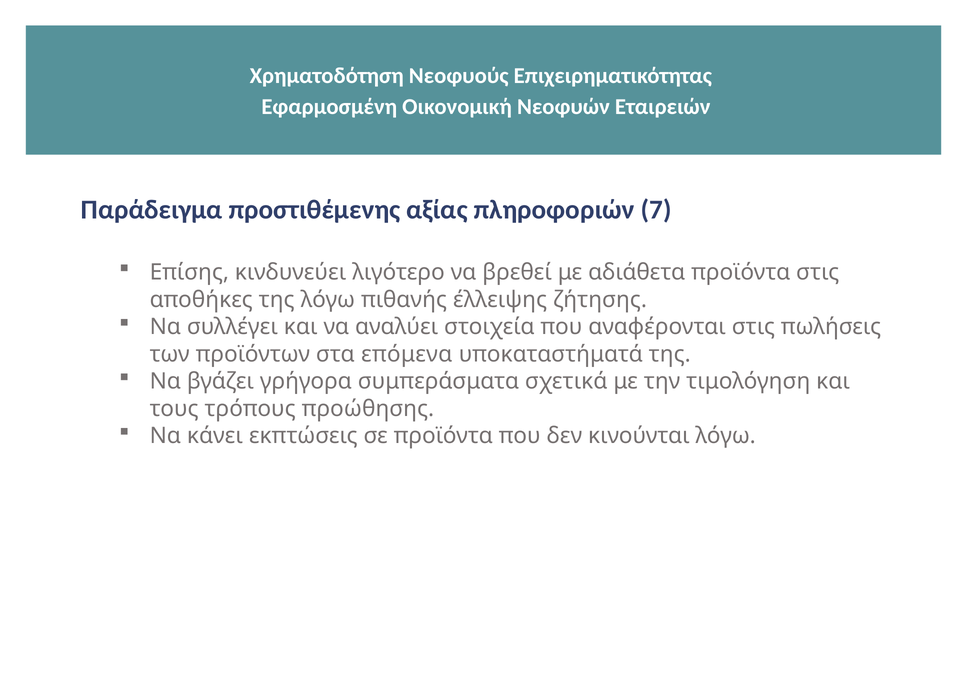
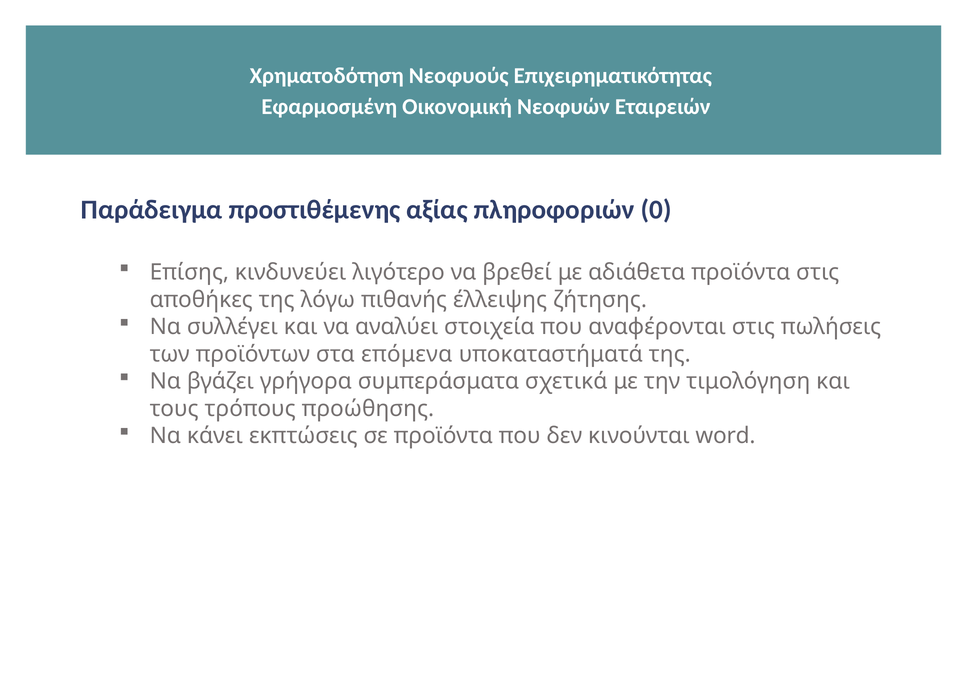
7: 7 -> 0
κινούνται λόγω: λόγω -> word
